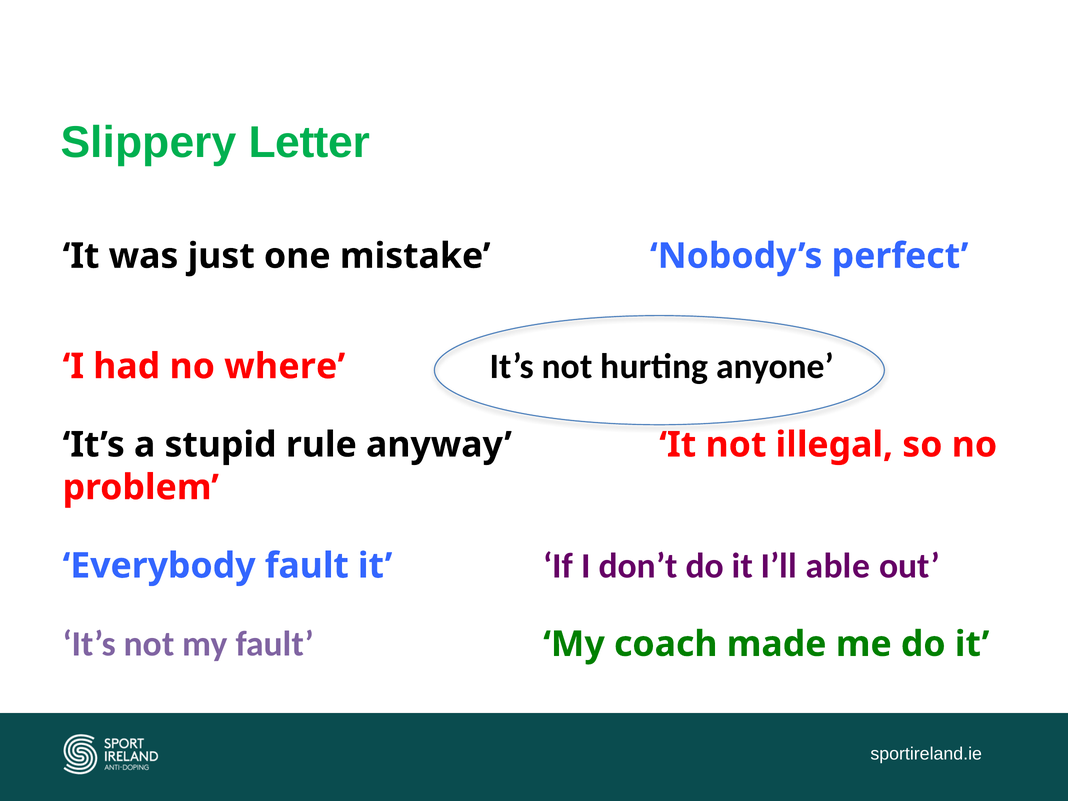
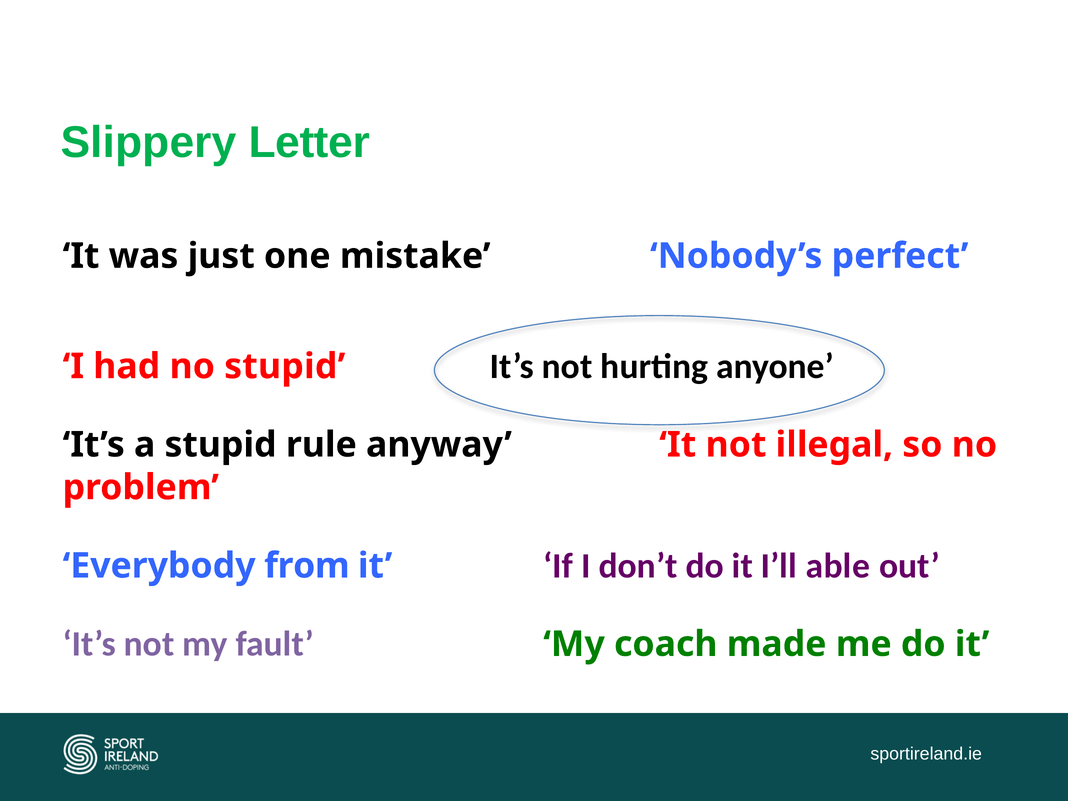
no where: where -> stupid
Everybody fault: fault -> from
